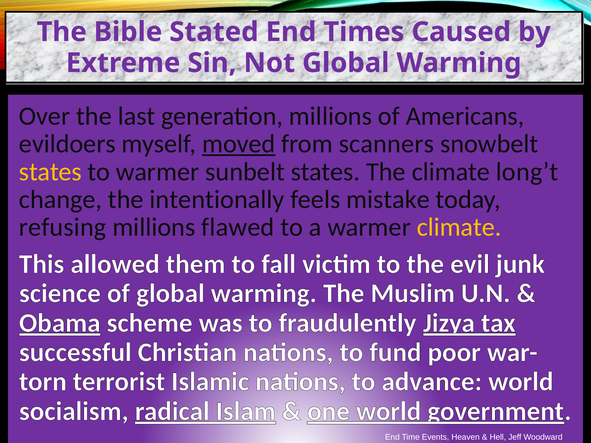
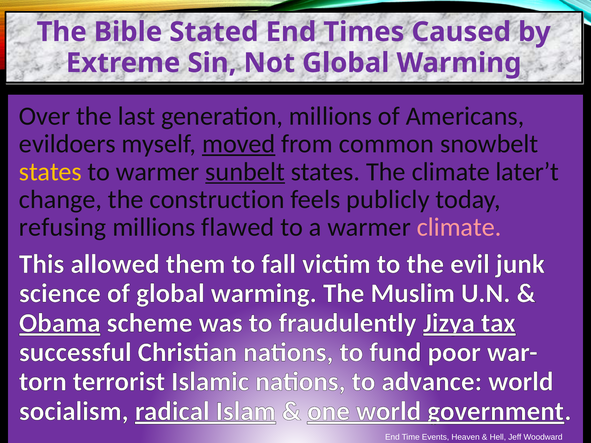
scanners: scanners -> common
sunbelt underline: none -> present
long’t: long’t -> later’t
intentionally: intentionally -> construction
mistake: mistake -> publicly
climate at (459, 227) colour: yellow -> pink
